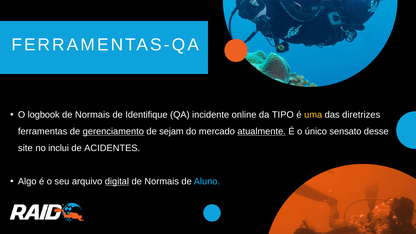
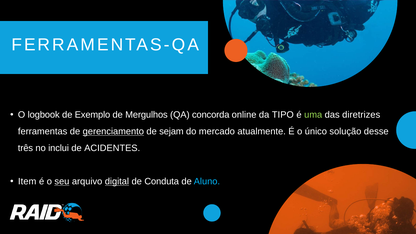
Normais at (92, 115): Normais -> Exemplo
Identifique: Identifique -> Mergulhos
incidente: incidente -> concorda
uma colour: yellow -> light green
atualmente underline: present -> none
sensato: sensato -> solução
site: site -> três
Algo: Algo -> Item
seu underline: none -> present
Normais at (162, 181): Normais -> Conduta
